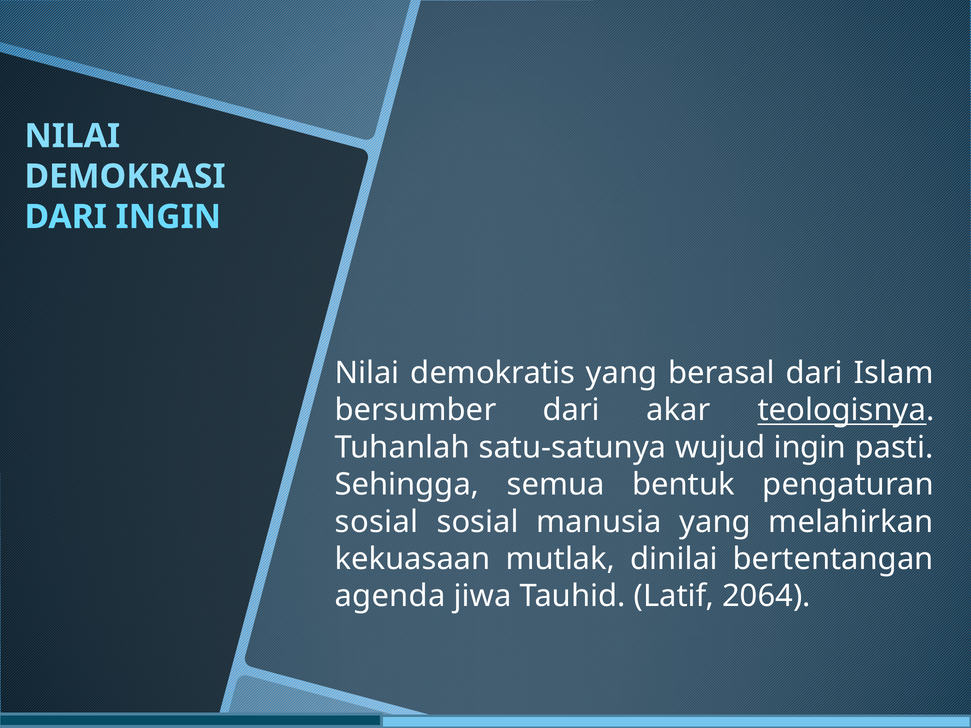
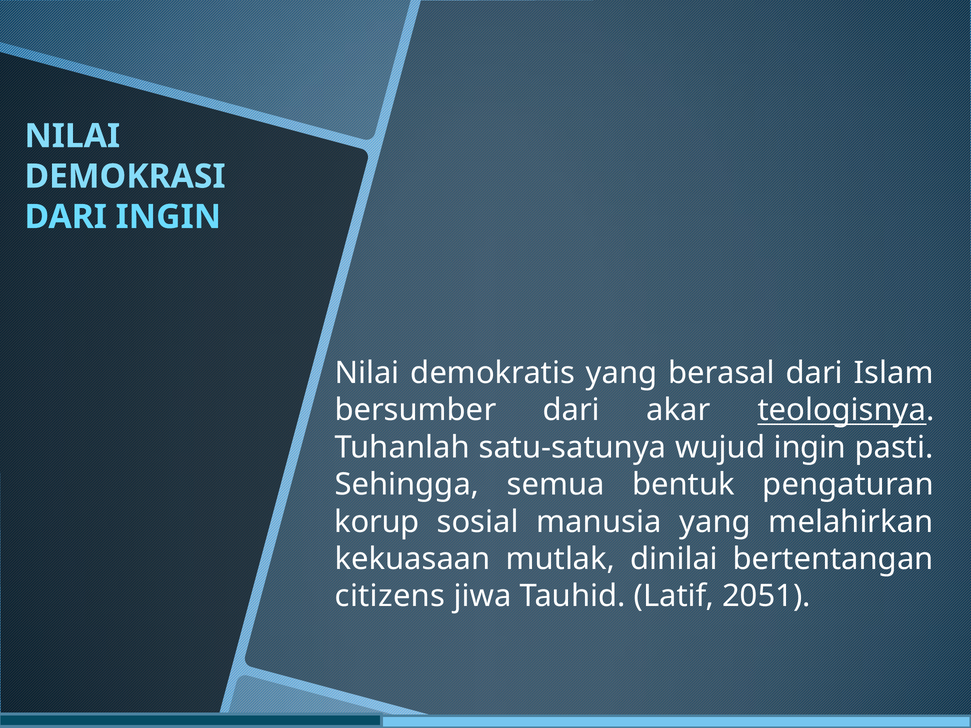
sosial at (377, 522): sosial -> korup
agenda: agenda -> citizens
2064: 2064 -> 2051
